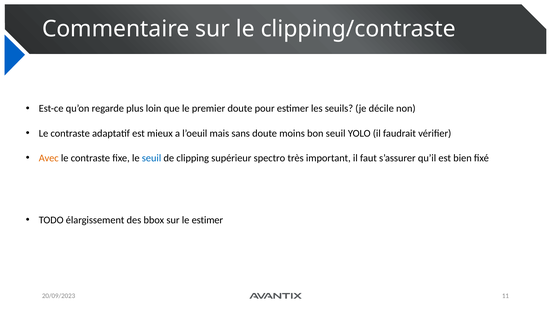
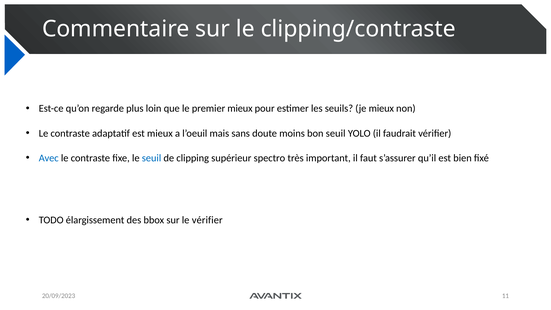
premier doute: doute -> mieux
je décile: décile -> mieux
Avec colour: orange -> blue
le estimer: estimer -> vérifier
